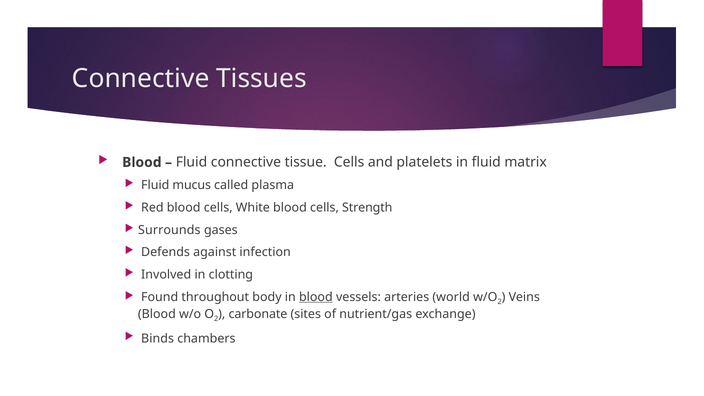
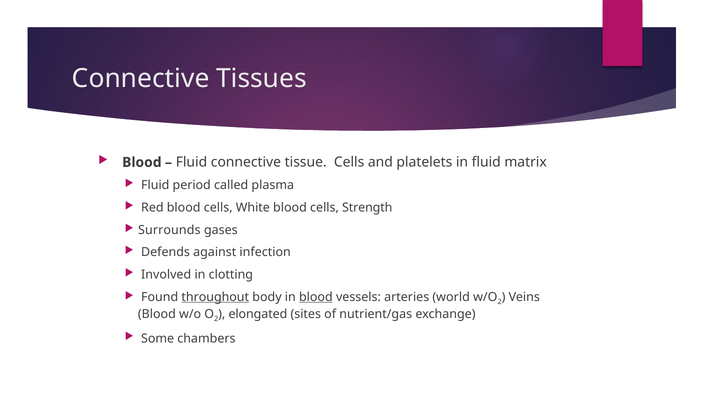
mucus: mucus -> period
throughout underline: none -> present
carbonate: carbonate -> elongated
Binds: Binds -> Some
